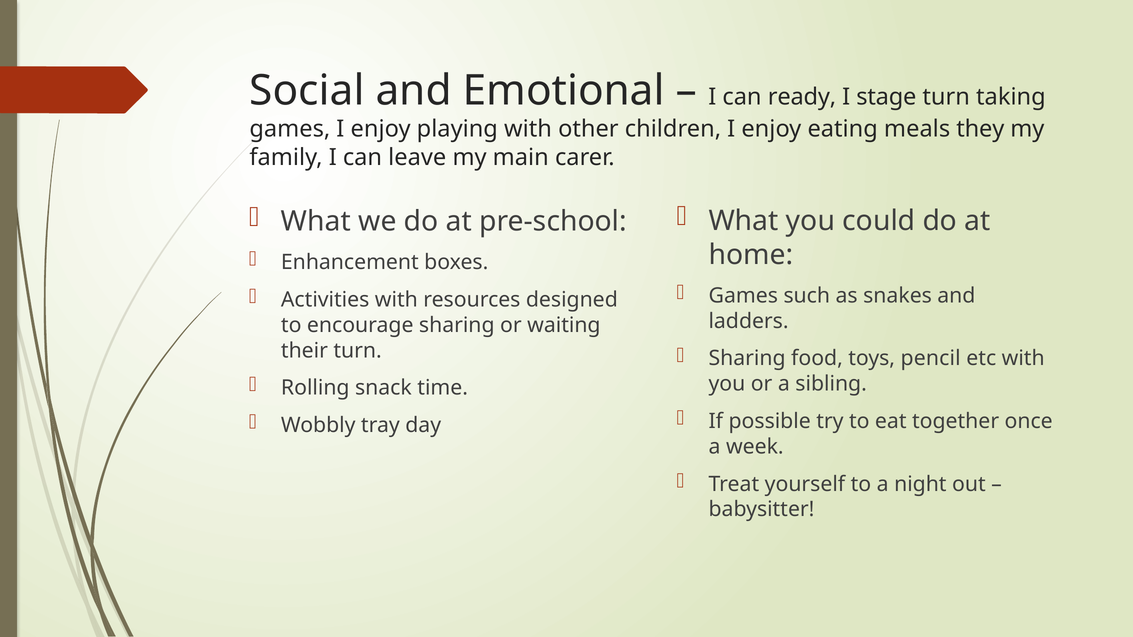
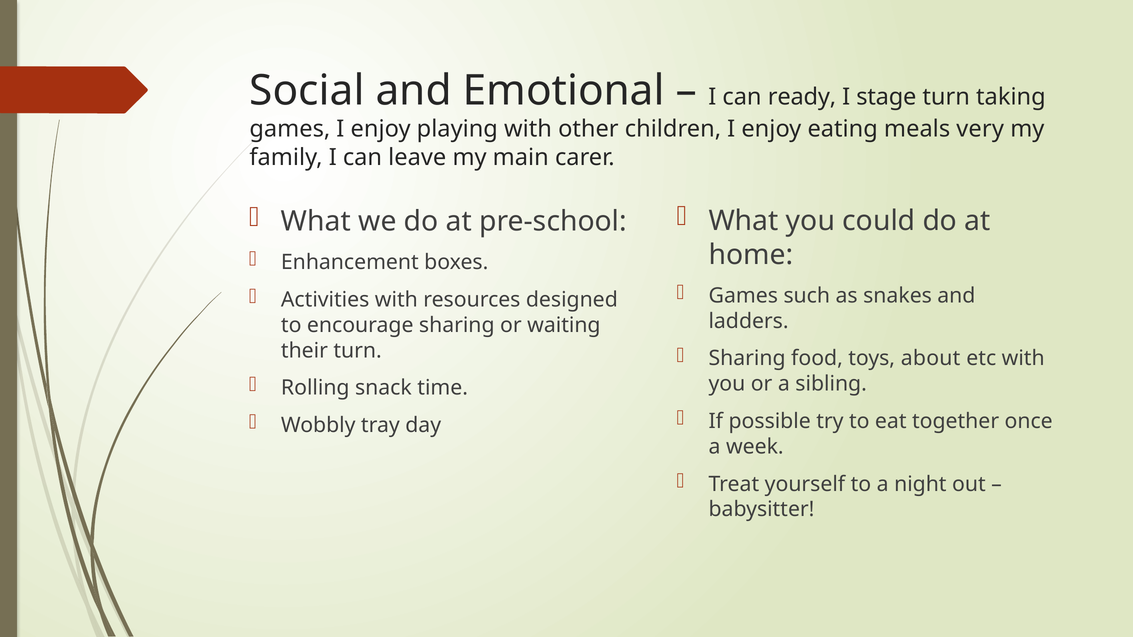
they: they -> very
pencil: pencil -> about
